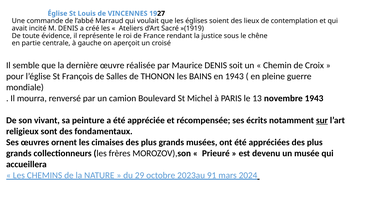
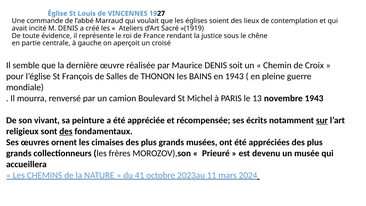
des at (66, 131) underline: none -> present
29: 29 -> 41
91: 91 -> 11
